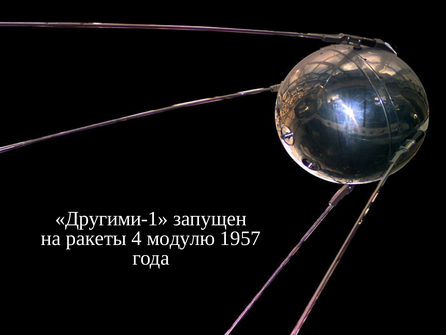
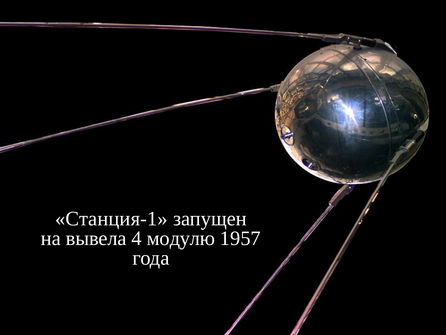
Другими-1: Другими-1 -> Станция-1
ракеты: ракеты -> вывела
